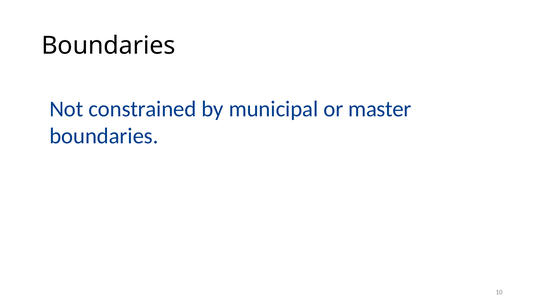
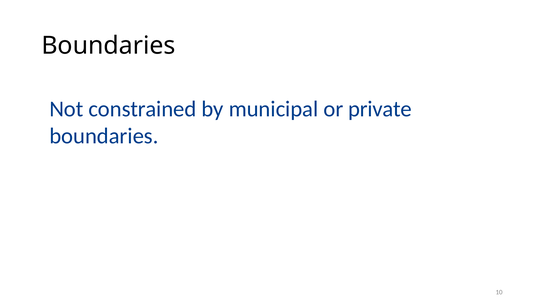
master: master -> private
